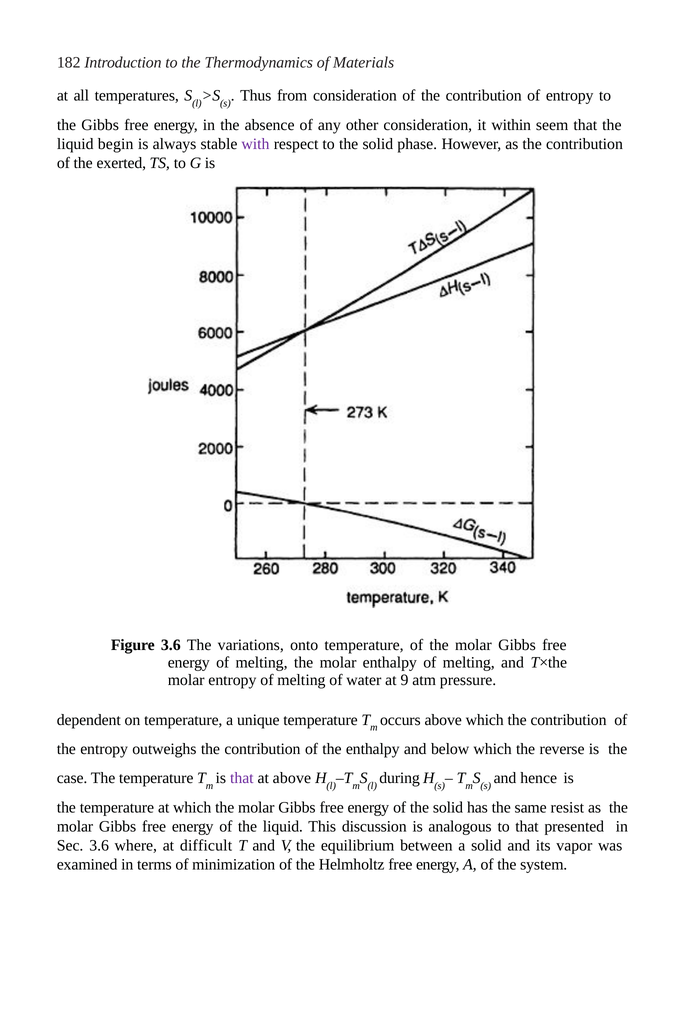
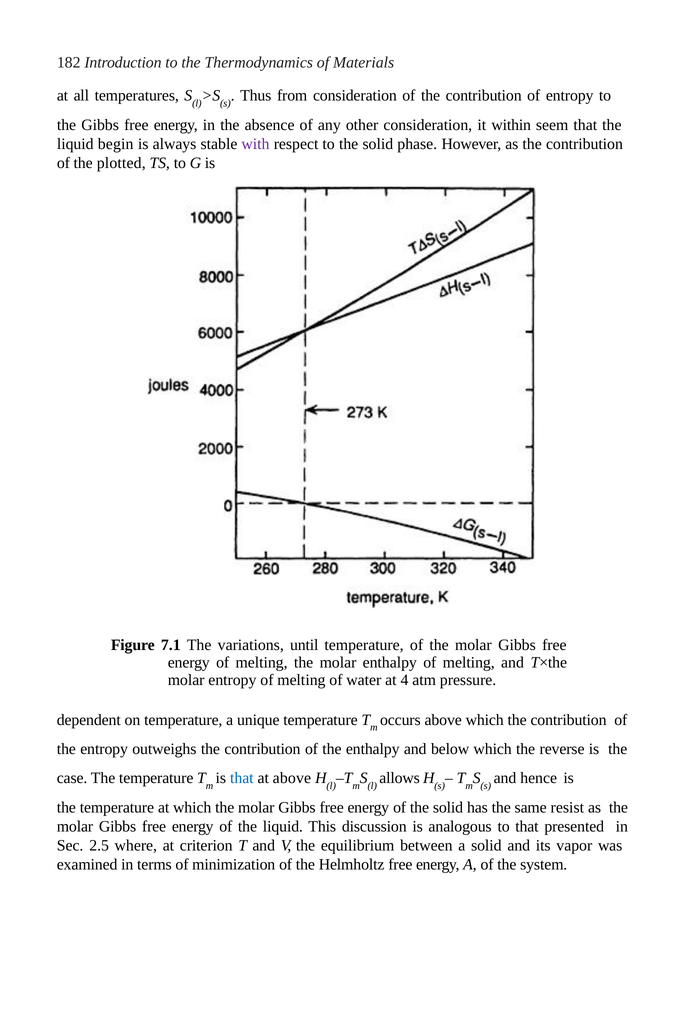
exerted: exerted -> plotted
Figure 3.6: 3.6 -> 7.1
onto: onto -> until
9: 9 -> 4
that at (242, 778) colour: purple -> blue
during: during -> allows
Sec 3.6: 3.6 -> 2.5
difficult: difficult -> criterion
